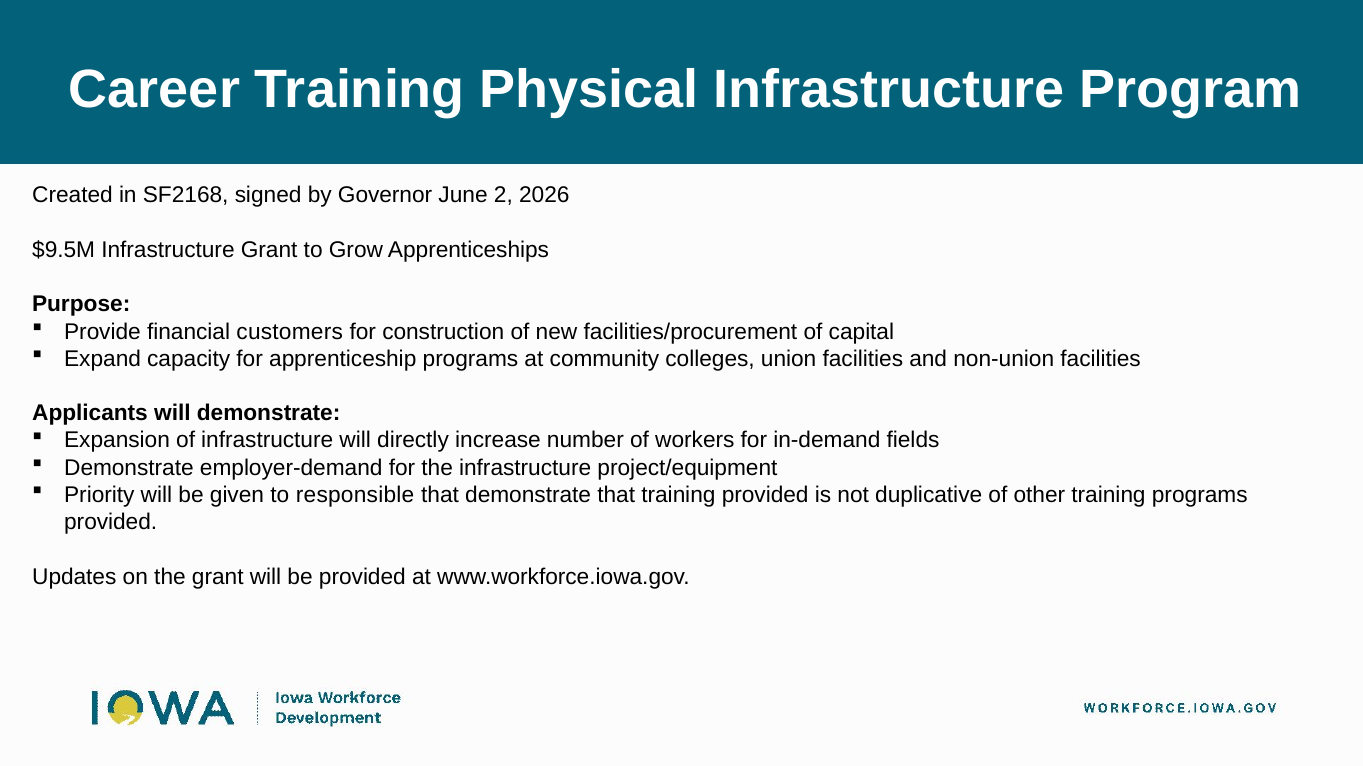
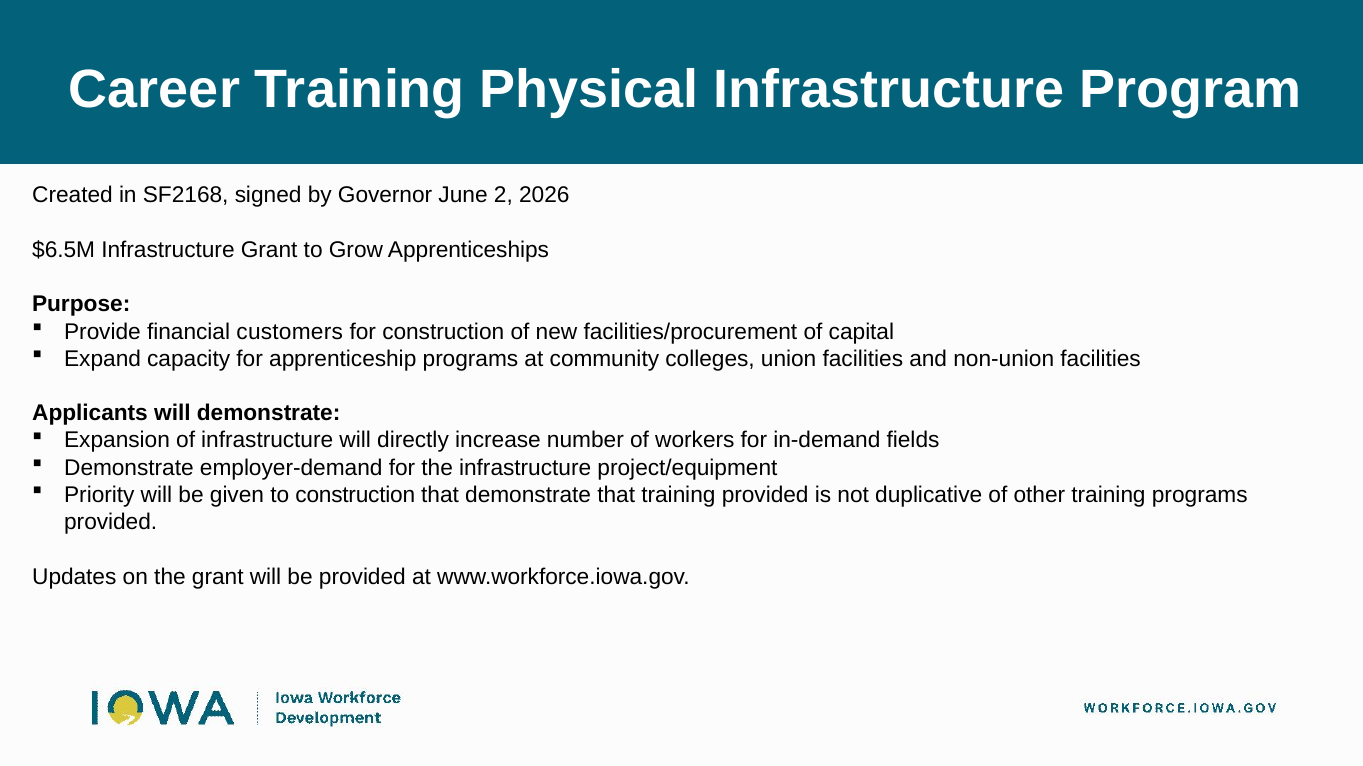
$9.5M: $9.5M -> $6.5M
to responsible: responsible -> construction
